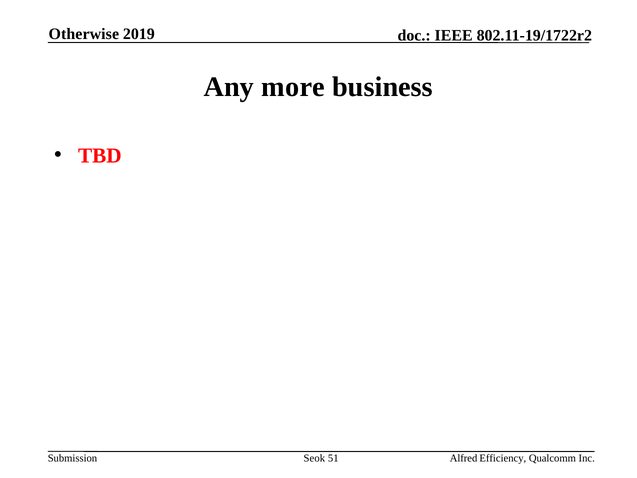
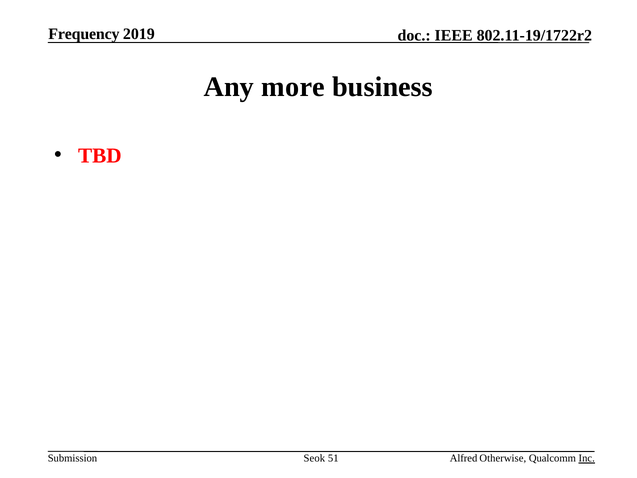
Otherwise: Otherwise -> Frequency
Efficiency: Efficiency -> Otherwise
Inc underline: none -> present
